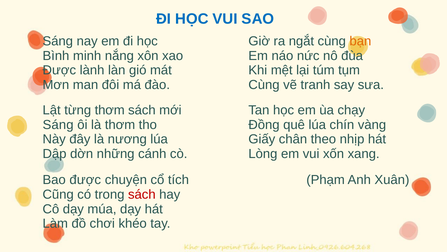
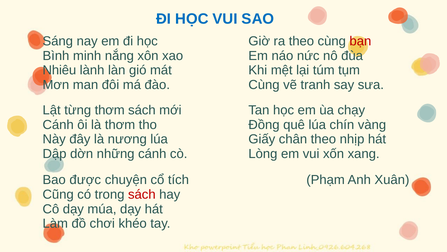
ra ngắt: ngắt -> theo
bạn colour: orange -> red
Được at (59, 70): Được -> Nhiêu
Sáng at (58, 125): Sáng -> Cánh
